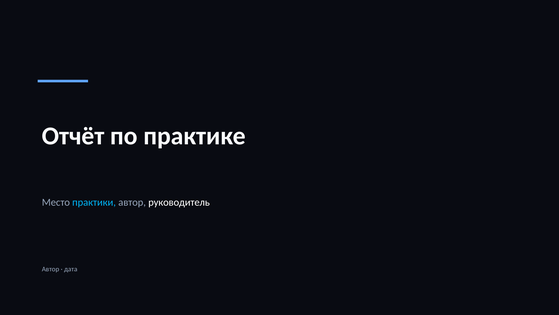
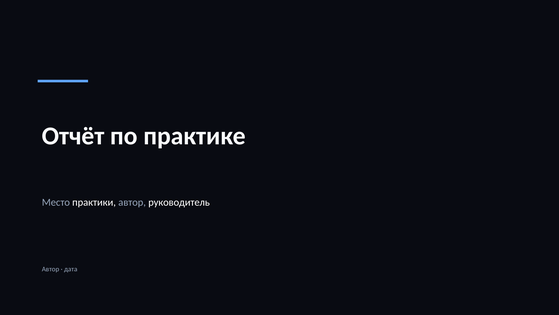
практики colour: light blue -> white
